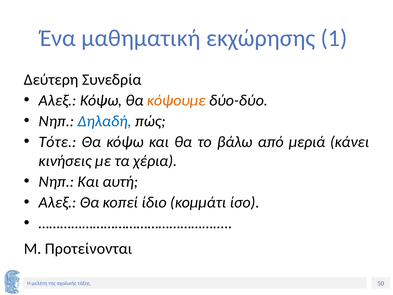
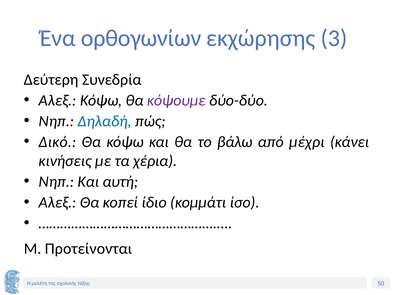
μαθηματική: μαθηματική -> ορθογωνίων
1: 1 -> 3
κόψουμε colour: orange -> purple
Τότε: Τότε -> Δικό
μεριά: μεριά -> μέχρι
